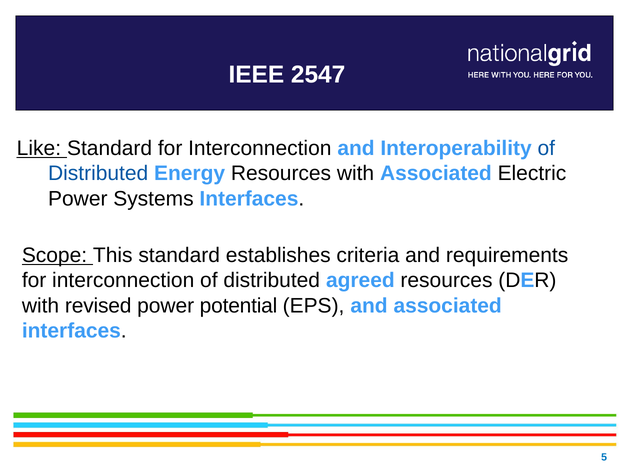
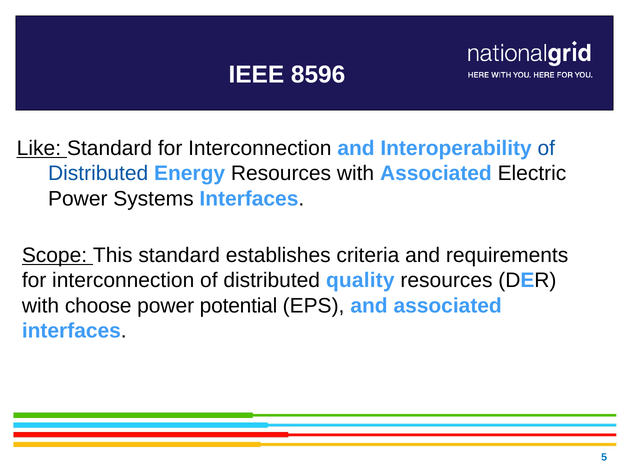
2547: 2547 -> 8596
agreed: agreed -> quality
revised: revised -> choose
